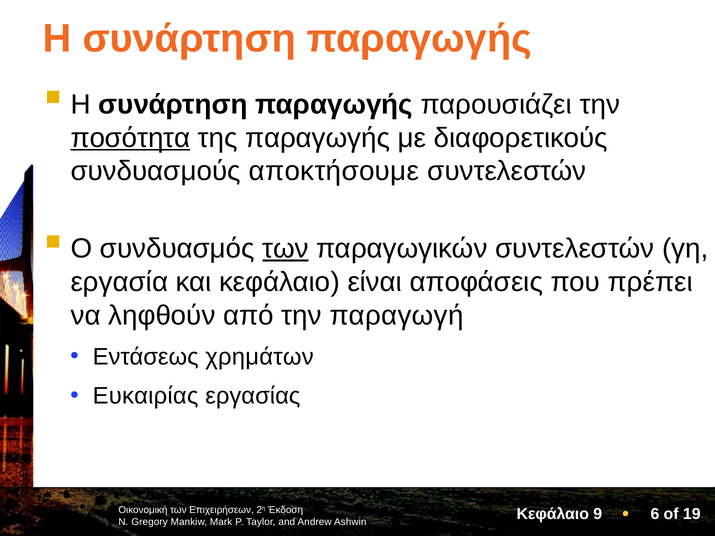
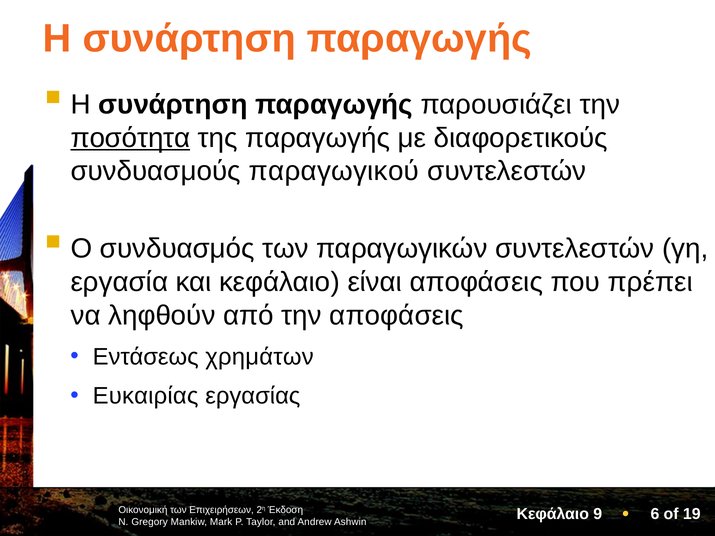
αποκτήσουμε: αποκτήσουμε -> παραγωγικού
των at (286, 249) underline: present -> none
την παραγωγή: παραγωγή -> αποφάσεις
